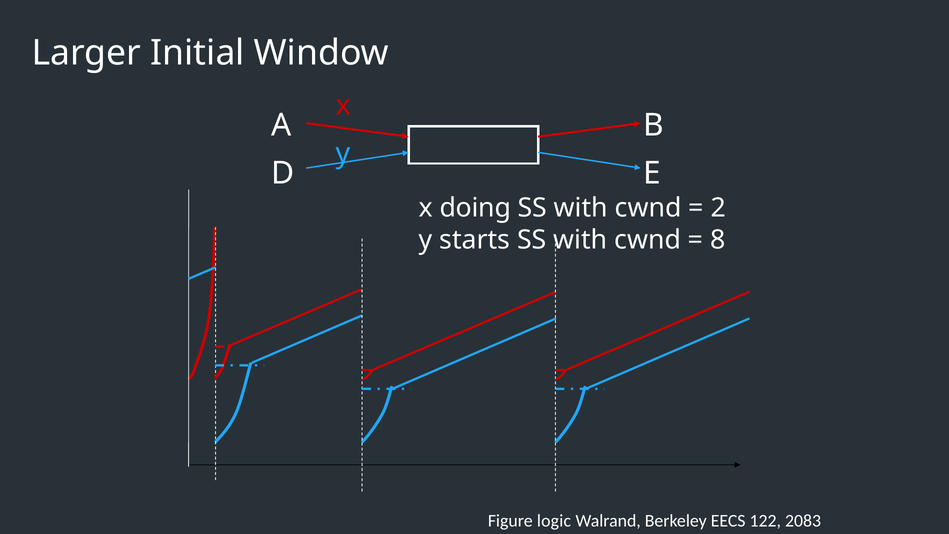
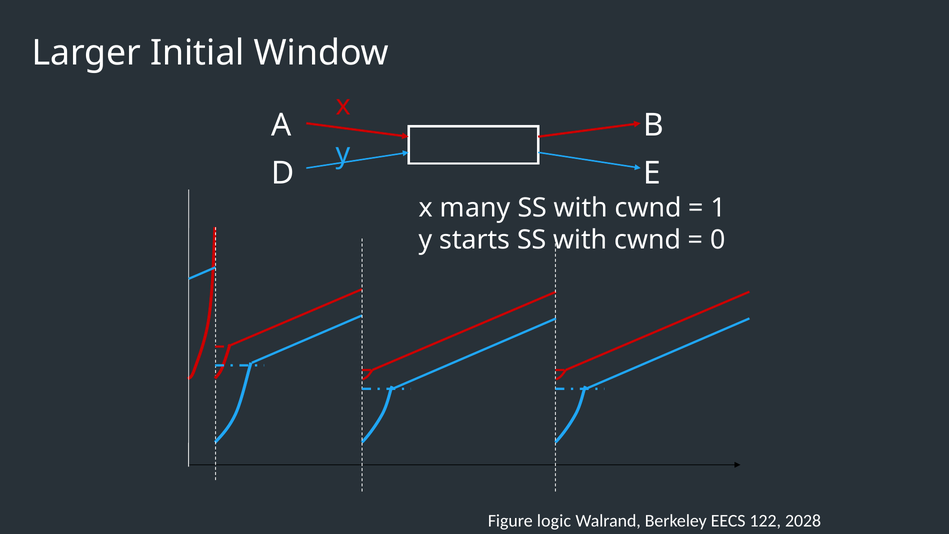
doing: doing -> many
2: 2 -> 1
8: 8 -> 0
2083: 2083 -> 2028
